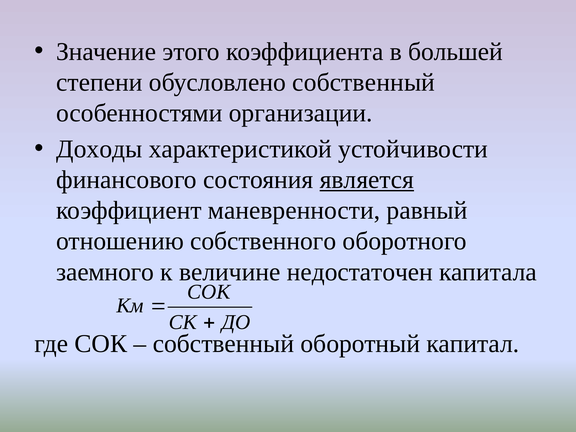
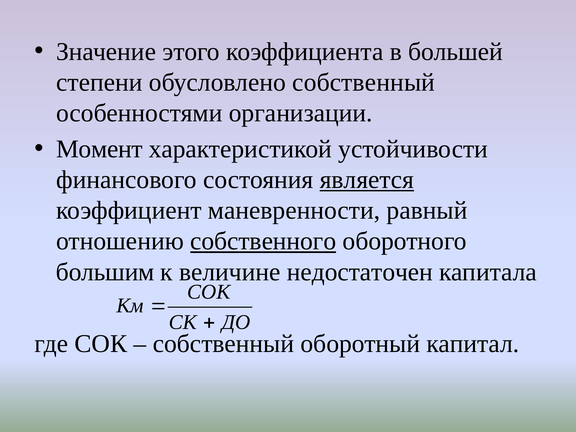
Доходы: Доходы -> Момент
собственного underline: none -> present
заемного: заемного -> большим
